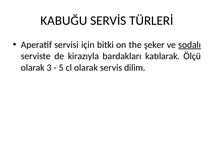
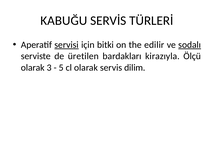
servisi underline: none -> present
şeker: şeker -> edilir
kirazıyla: kirazıyla -> üretilen
katılarak: katılarak -> kirazıyla
